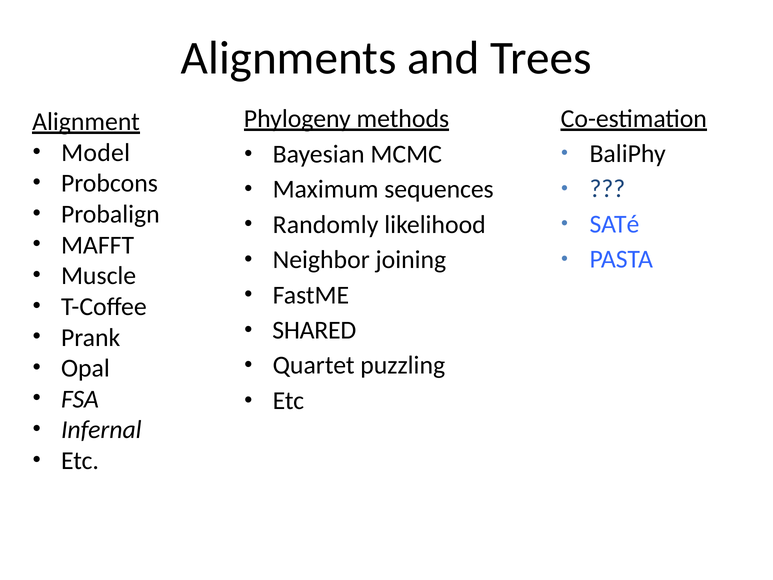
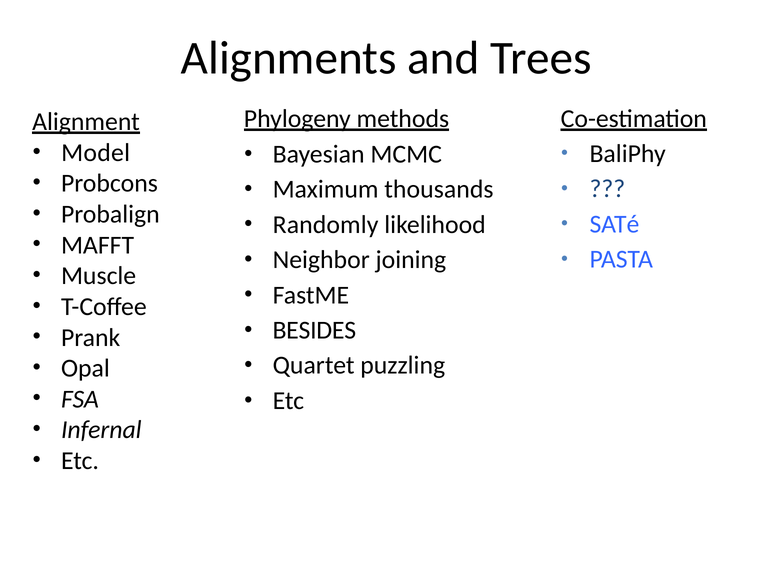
sequences: sequences -> thousands
SHARED: SHARED -> BESIDES
